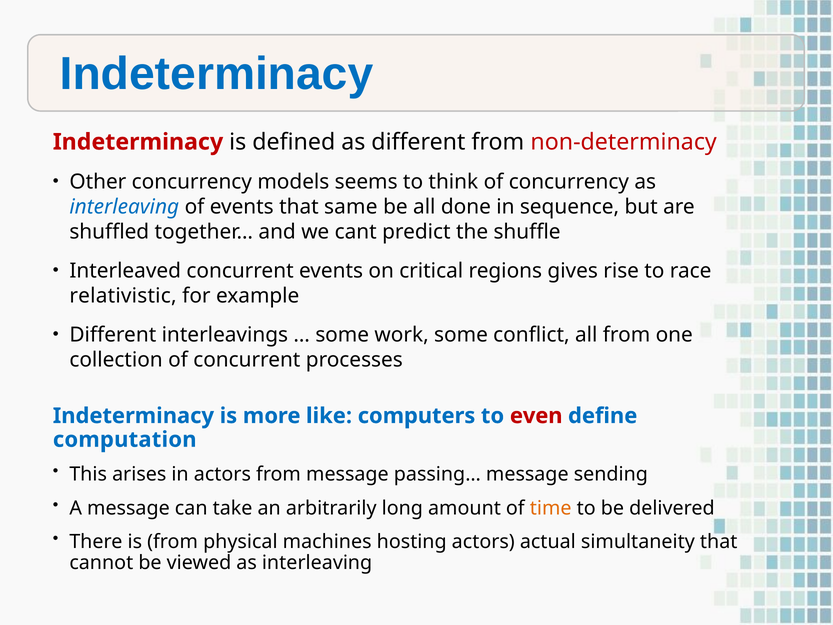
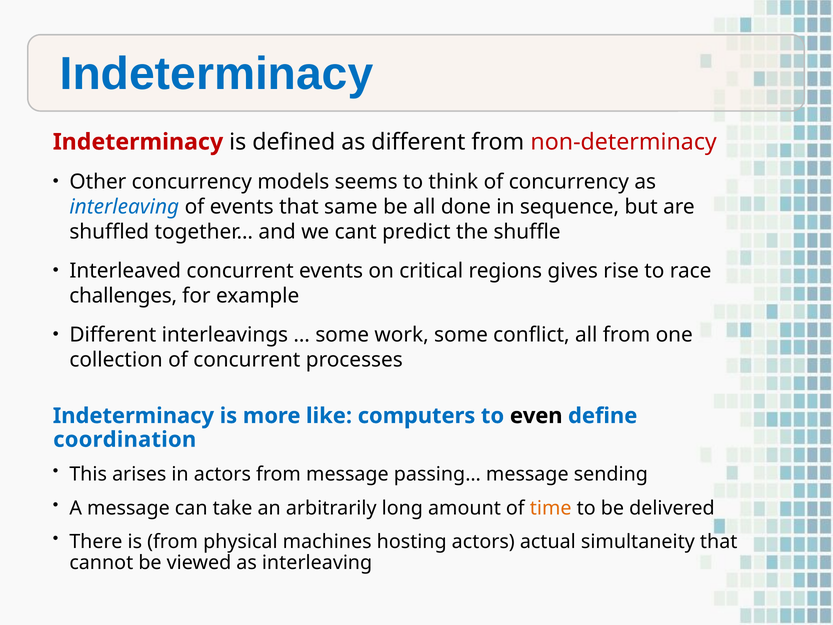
relativistic: relativistic -> challenges
even colour: red -> black
computation: computation -> coordination
